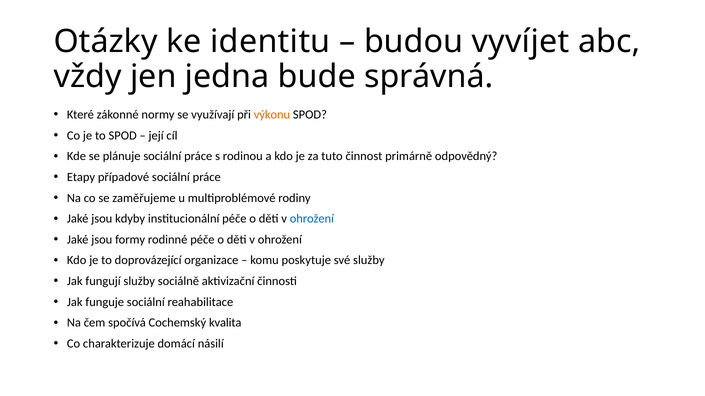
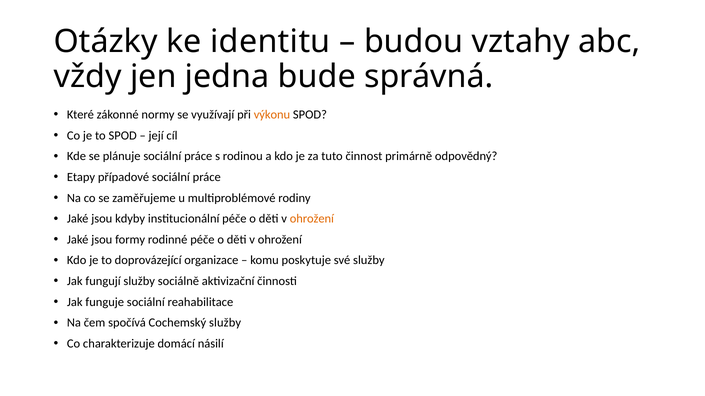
vyvíjet: vyvíjet -> vztahy
ohrožení at (312, 219) colour: blue -> orange
Cochemský kvalita: kvalita -> služby
